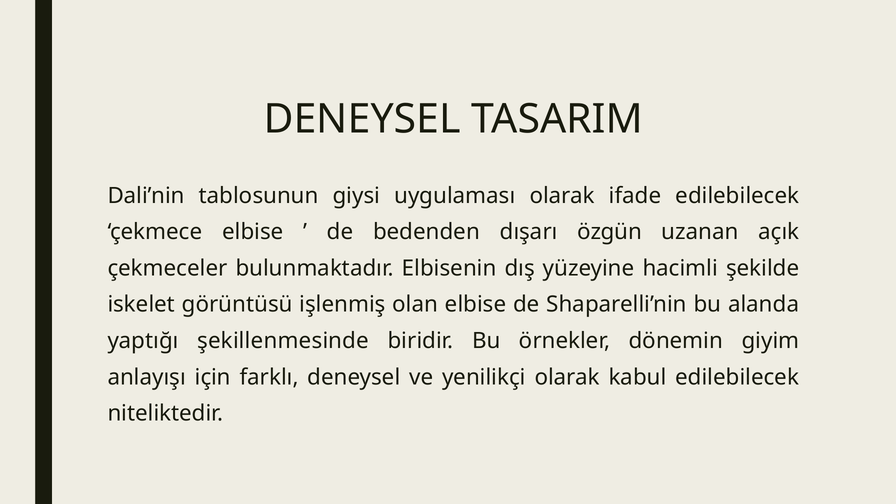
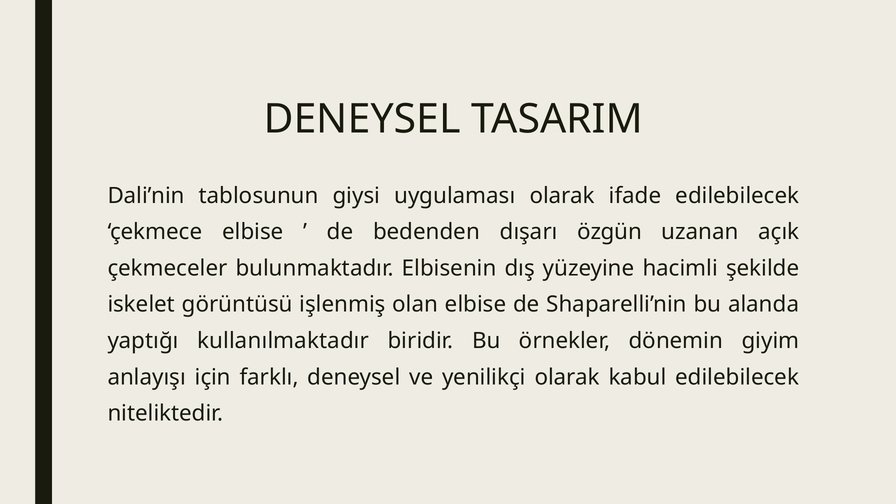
şekillenmesinde: şekillenmesinde -> kullanılmaktadır
